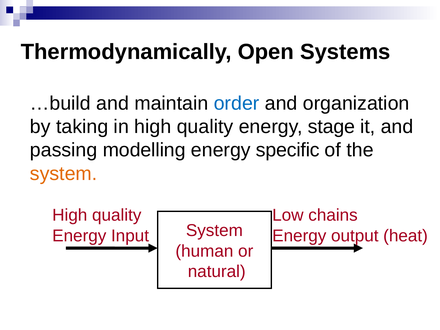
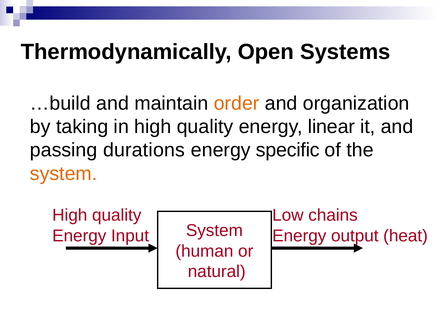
order colour: blue -> orange
stage: stage -> linear
modelling: modelling -> durations
